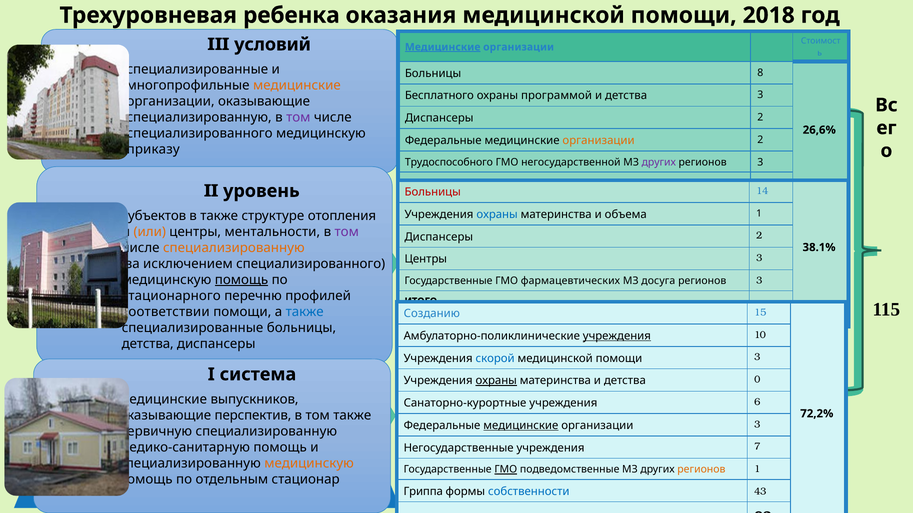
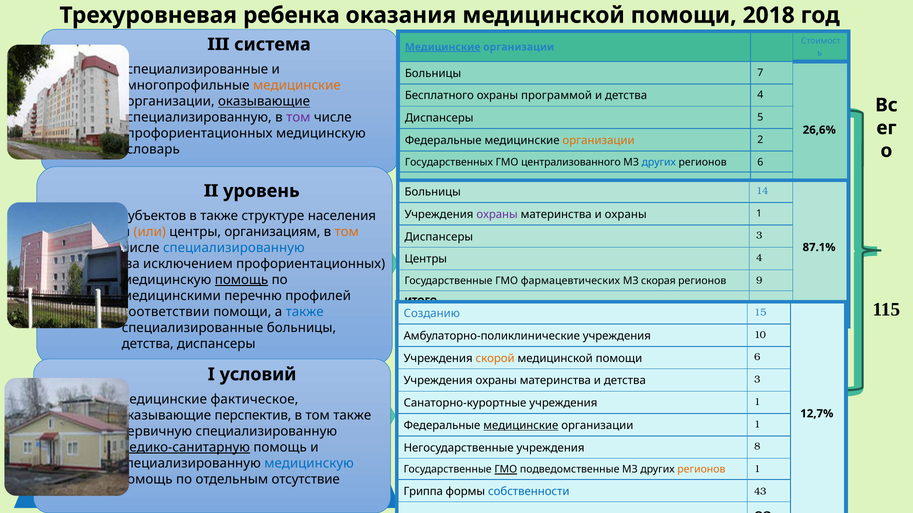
условий: условий -> система
8: 8 -> 7
детства 3: 3 -> 4
оказывающие at (264, 102) underline: none -> present
2 at (760, 118): 2 -> 5
специализированного at (200, 134): специализированного -> профориентационных
приказу: приказу -> словарь
Трудоспособного: Трудоспособного -> Государственных
негосударственной: негосударственной -> централизованного
других at (659, 162) colour: purple -> blue
3 at (760, 162): 3 -> 6
Больницы at (433, 192) colour: red -> black
охраны at (497, 215) colour: blue -> purple
и объема: объема -> охраны
отопления: отопления -> населения
ментальности: ментальности -> организациям
том at (347, 232) colour: purple -> orange
2 at (759, 236): 2 -> 3
специализированную at (234, 248) colour: orange -> blue
38.1%: 38.1% -> 87.1%
Центры 3: 3 -> 4
исключением специализированного: специализированного -> профориентационных
досуга: досуга -> скорая
3 at (759, 281): 3 -> 9
стационарного: стационарного -> медицинскими
учреждения at (617, 336) underline: present -> none
скорой colour: blue -> orange
помощи 3: 3 -> 6
система: система -> условий
охраны at (496, 381) underline: present -> none
детства 0: 0 -> 3
выпускников: выпускников -> фактическое
учреждения 6: 6 -> 1
72,2%: 72,2% -> 12,7%
организации 3: 3 -> 1
медико-санитарную underline: none -> present
7: 7 -> 8
медицинскую at (309, 464) colour: orange -> blue
стационар: стационар -> отсутствие
